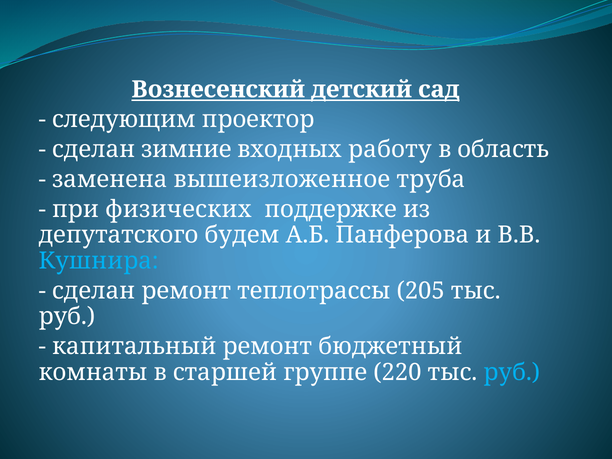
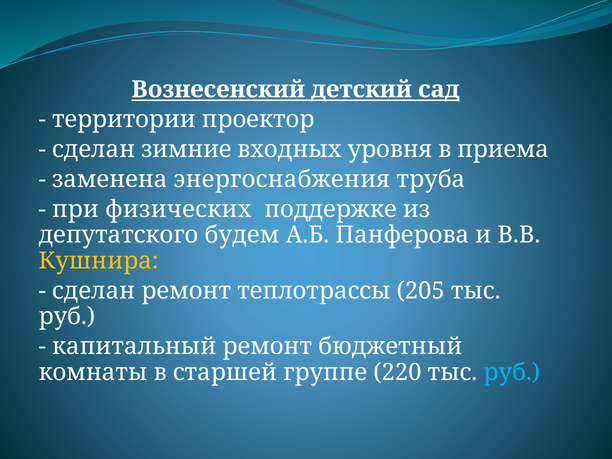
следующим: следующим -> территории
работу: работу -> уровня
область: область -> приема
вышеизложенное: вышеизложенное -> энергоснабжения
Кушнира colour: light blue -> yellow
